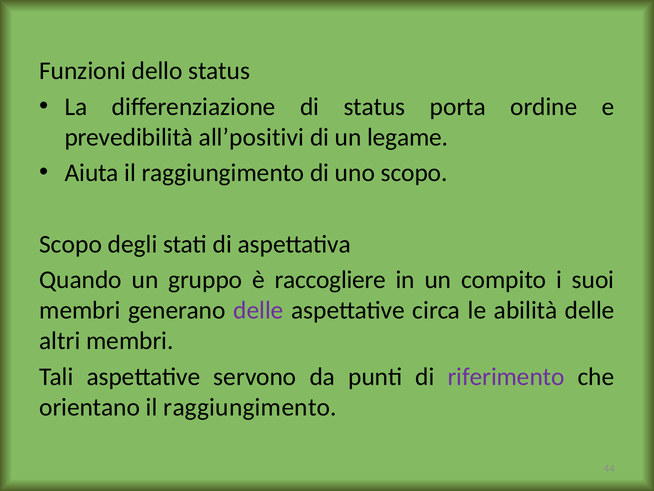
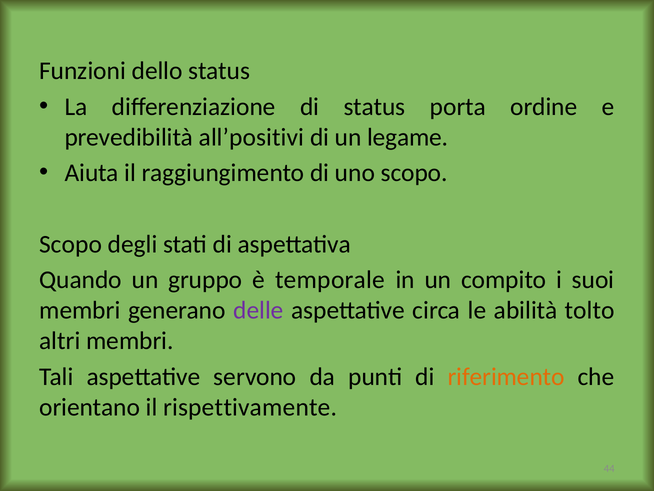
raccogliere: raccogliere -> temporale
abilità delle: delle -> tolto
riferimento colour: purple -> orange
orientano il raggiungimento: raggiungimento -> rispettivamente
